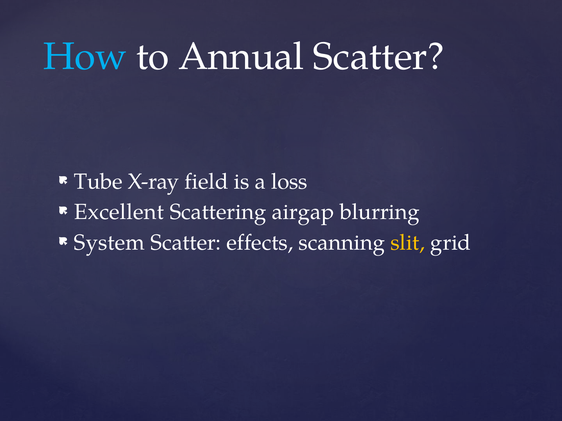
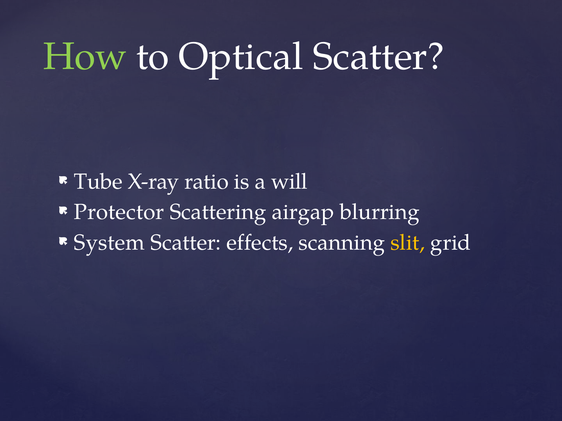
How colour: light blue -> light green
Annual: Annual -> Optical
field: field -> ratio
loss: loss -> will
Excellent: Excellent -> Protector
